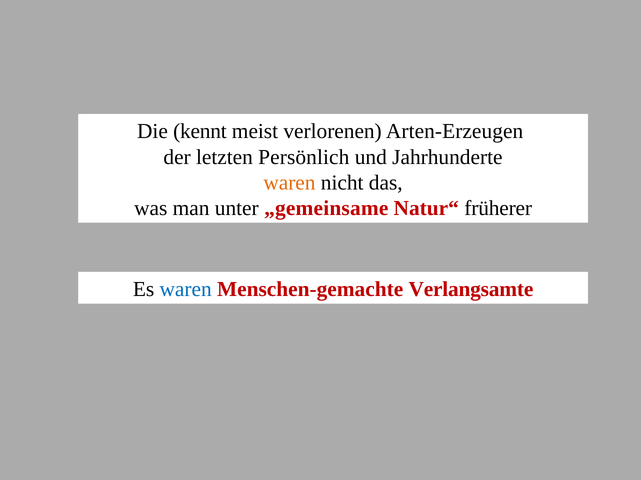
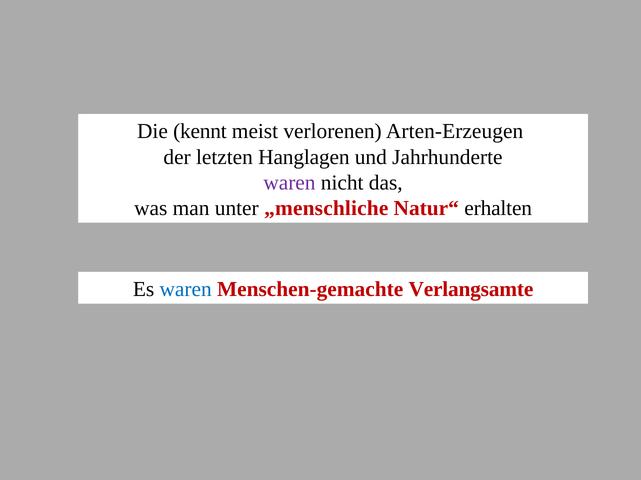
Persönlich: Persönlich -> Hanglagen
waren at (289, 183) colour: orange -> purple
„gemeinsame: „gemeinsame -> „menschliche
früherer: früherer -> erhalten
